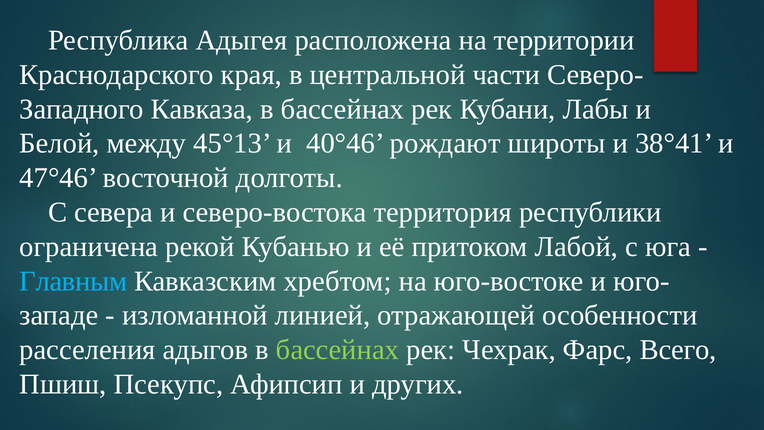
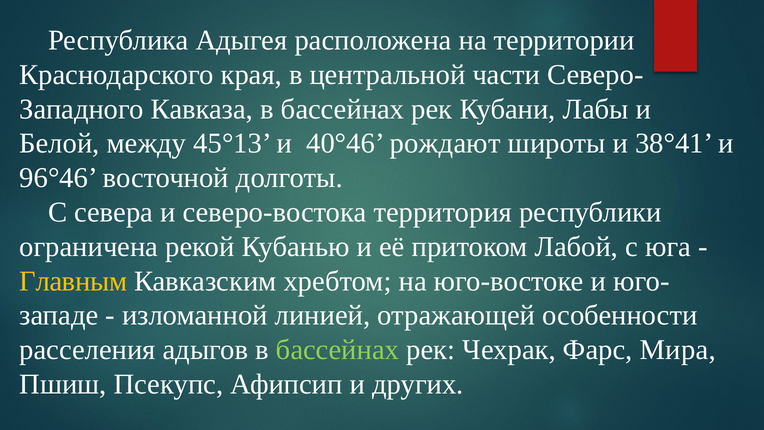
47°46: 47°46 -> 96°46
Главным colour: light blue -> yellow
Всего: Всего -> Мира
